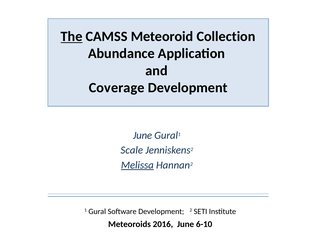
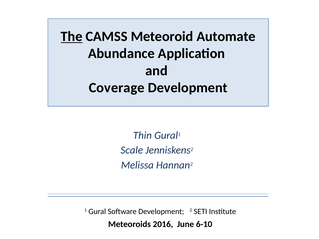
Collection: Collection -> Automate
June at (143, 135): June -> Thin
Melissa underline: present -> none
